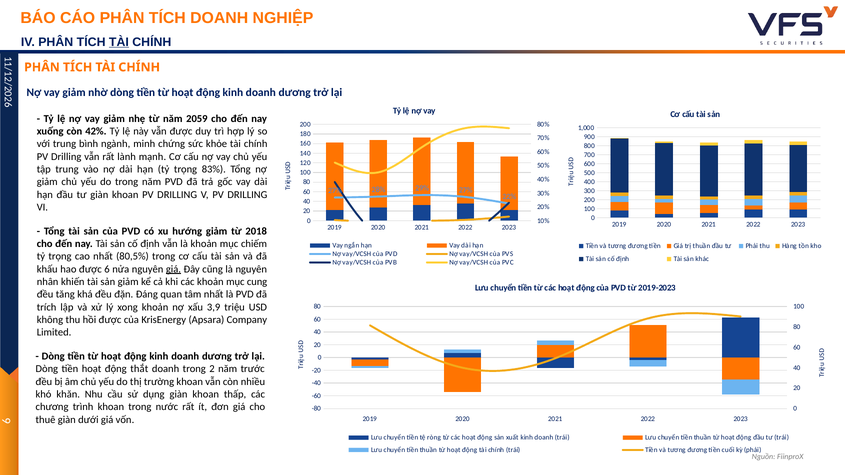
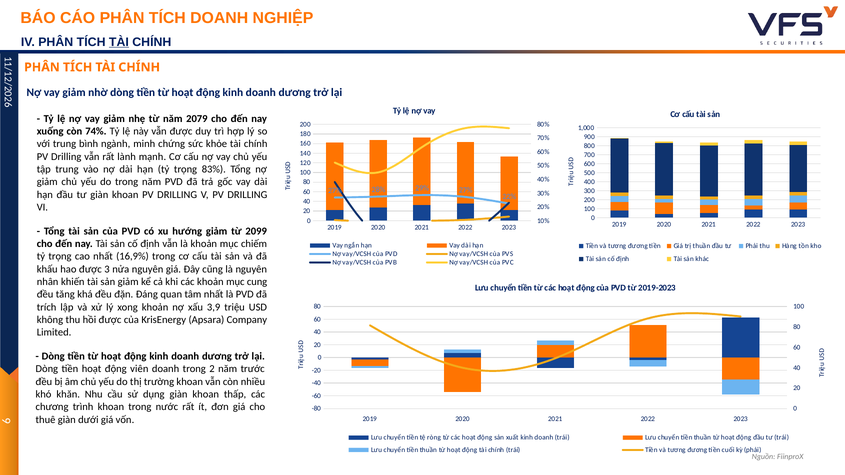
2059: 2059 -> 2079
42%: 42% -> 74%
2018: 2018 -> 2099
80,5%: 80,5% -> 16,9%
được 6: 6 -> 3
giá at (173, 269) underline: present -> none
thắt: thắt -> viên
